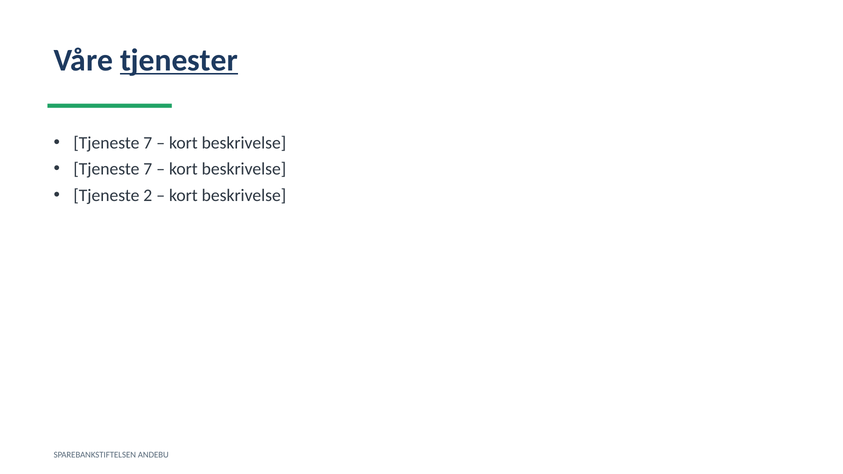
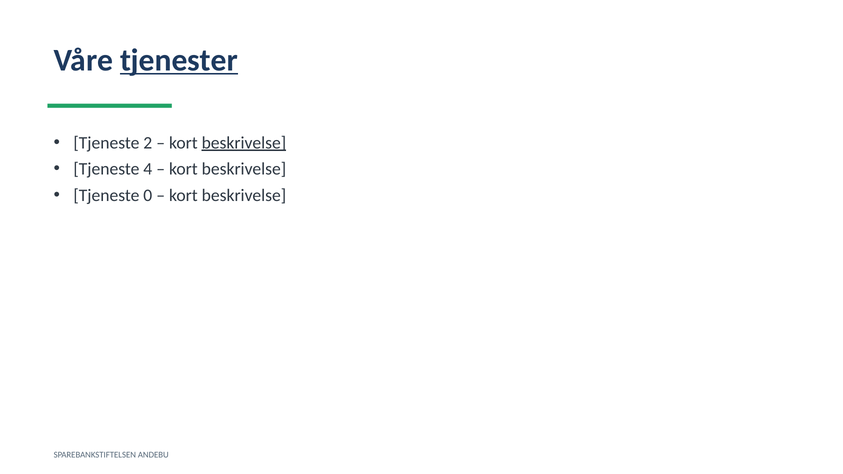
7 at (148, 143): 7 -> 2
beskrivelse at (244, 143) underline: none -> present
7 at (148, 169): 7 -> 4
2: 2 -> 0
